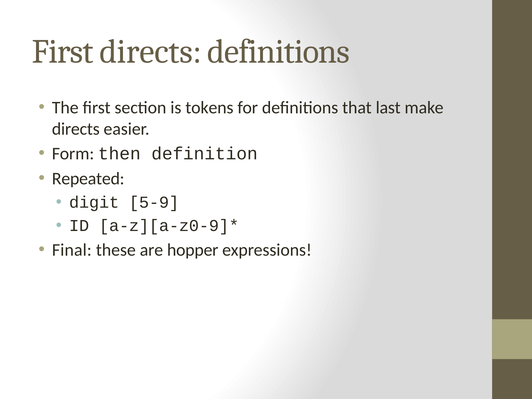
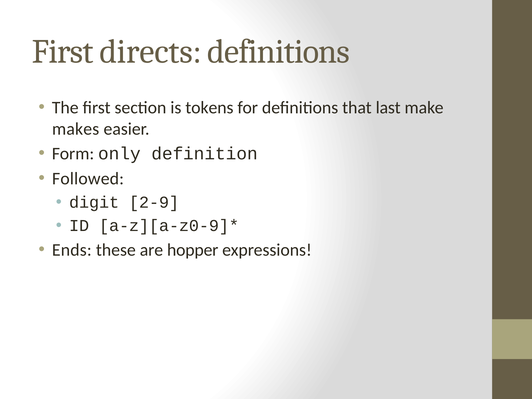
directs at (76, 129): directs -> makes
then: then -> only
Repeated: Repeated -> Followed
5-9: 5-9 -> 2-9
Final: Final -> Ends
